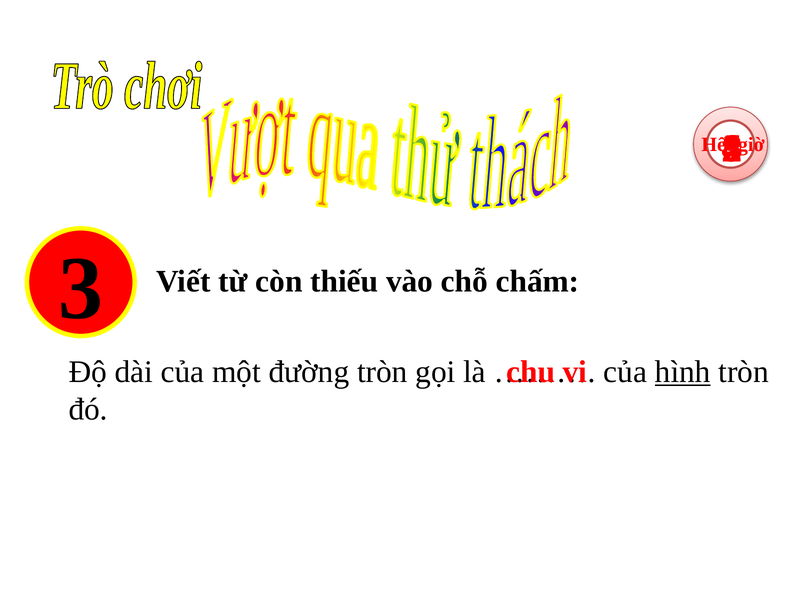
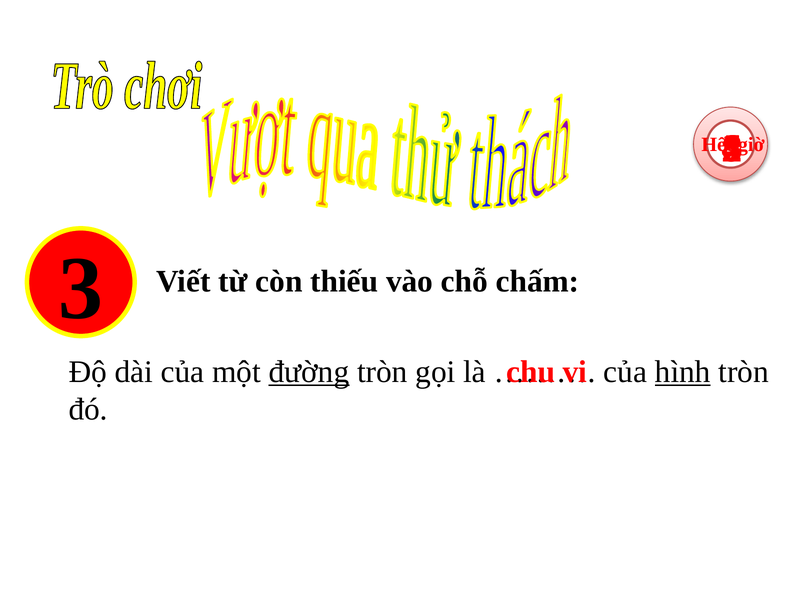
đường underline: none -> present
